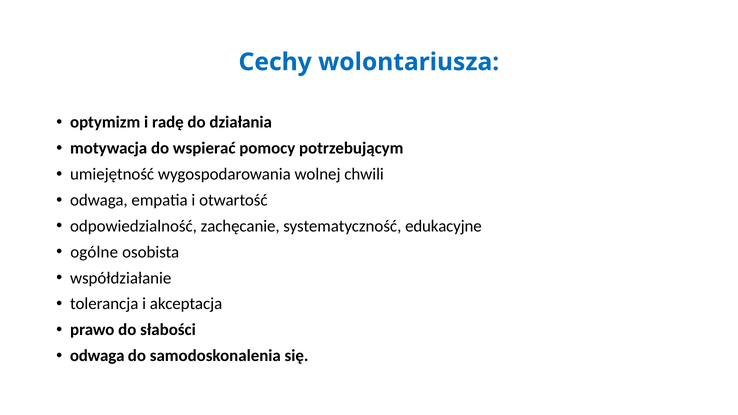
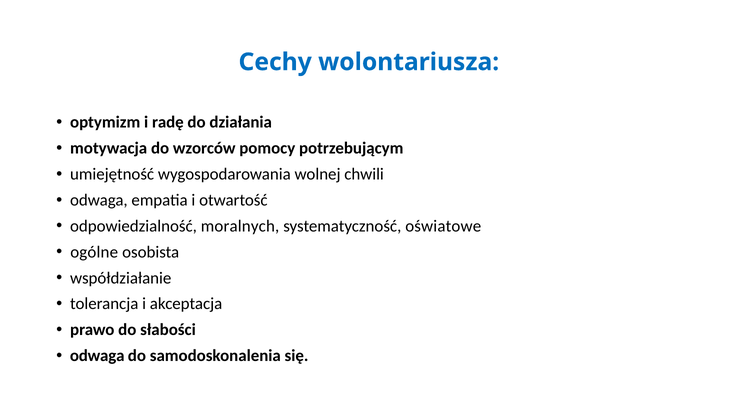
wspierać: wspierać -> wzorców
zachęcanie: zachęcanie -> moralnych
edukacyjne: edukacyjne -> oświatowe
